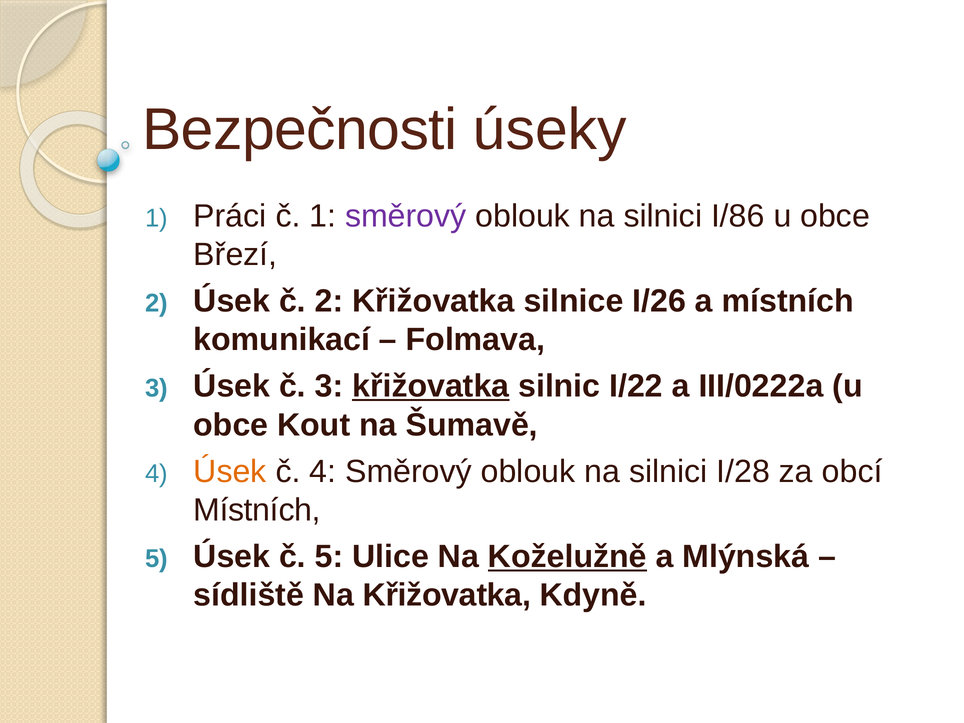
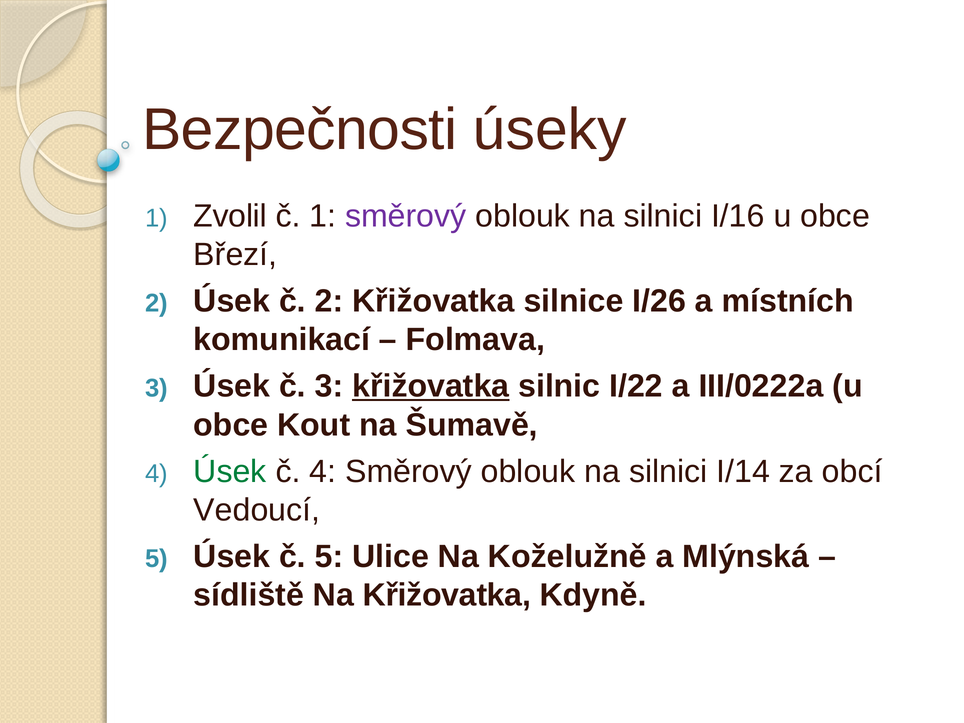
Práci: Práci -> Zvolil
I/86: I/86 -> I/16
Úsek at (230, 472) colour: orange -> green
I/28: I/28 -> I/14
Místních at (257, 510): Místních -> Vedoucí
Koželužně underline: present -> none
